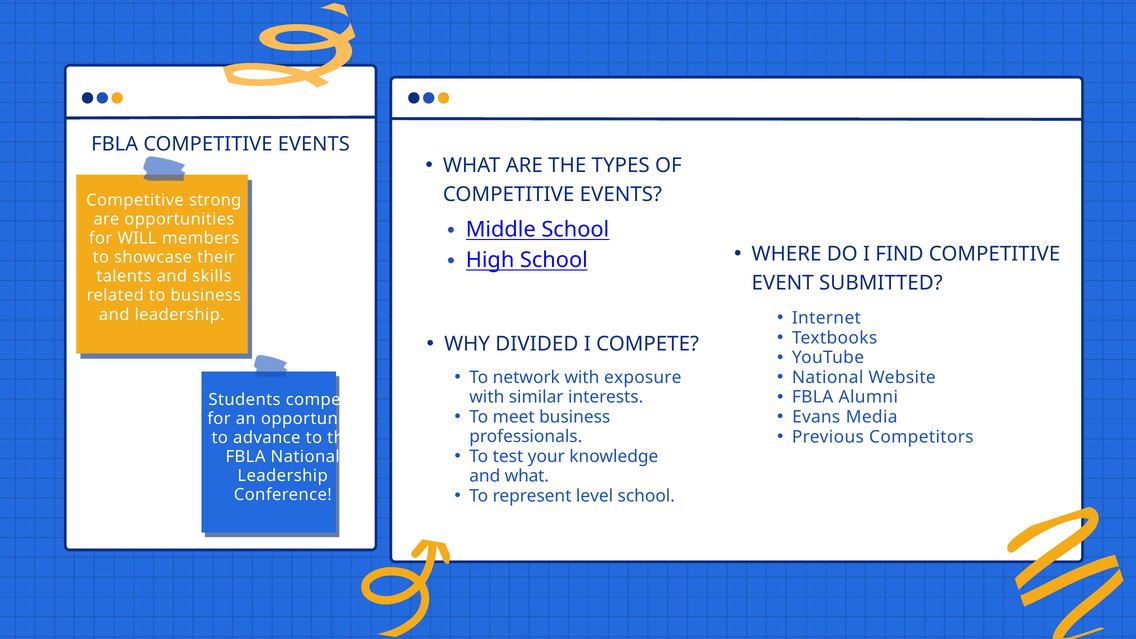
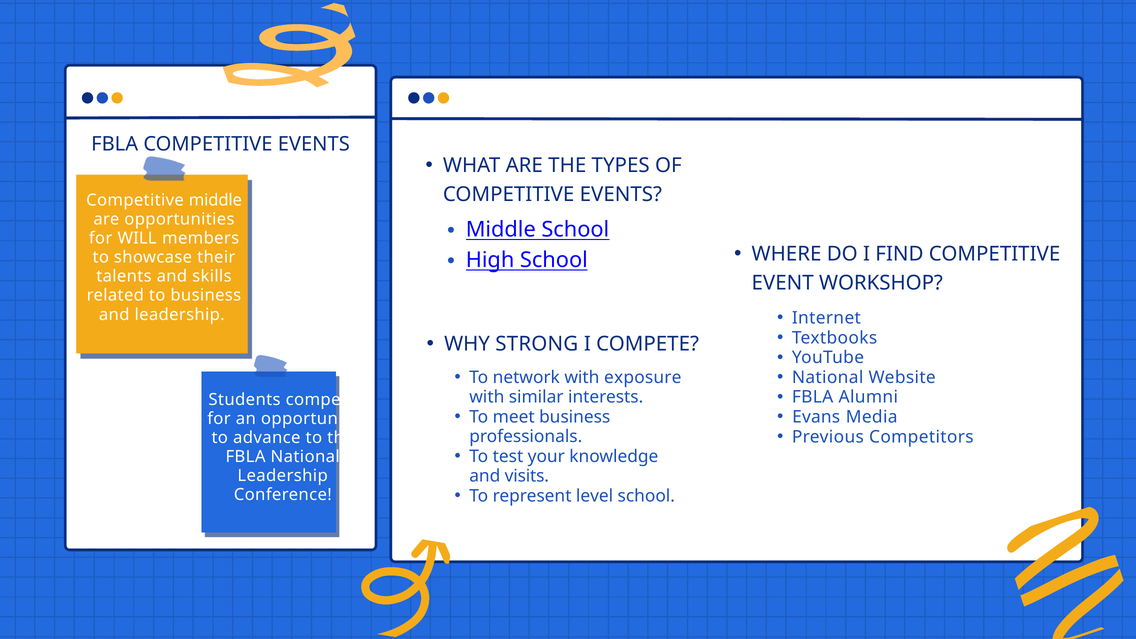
Competitive strong: strong -> middle
SUBMITTED: SUBMITTED -> WORKSHOP
DIVIDED: DIVIDED -> STRONG
and what: what -> visits
